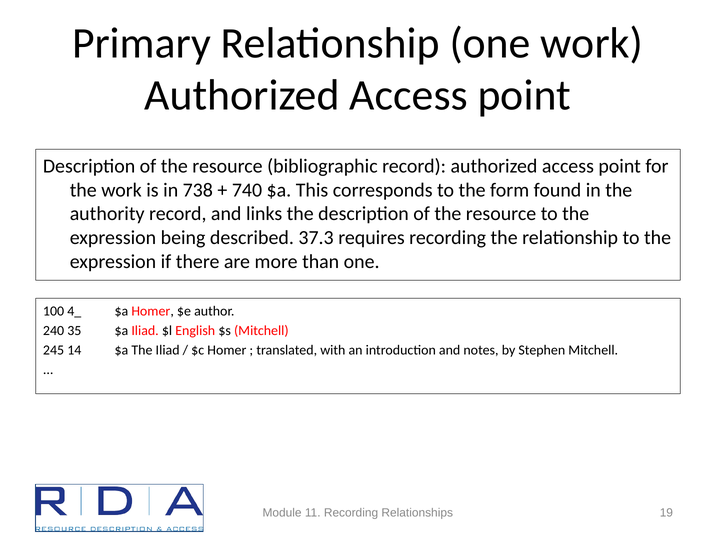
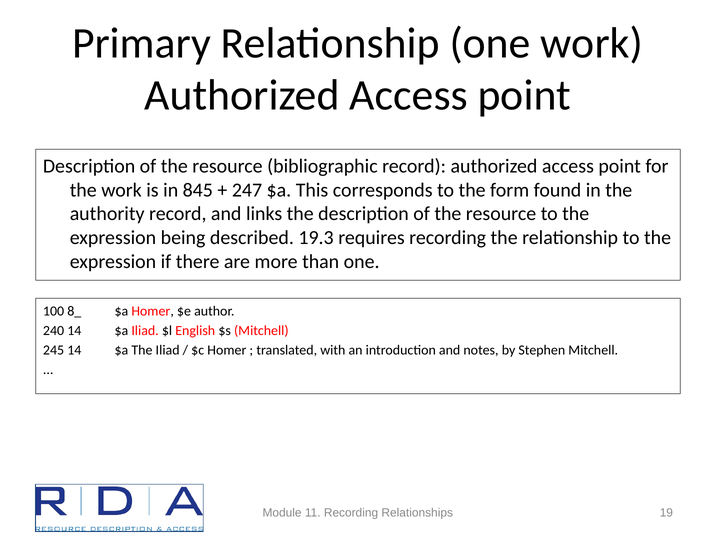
738: 738 -> 845
740: 740 -> 247
37.3: 37.3 -> 19.3
4_: 4_ -> 8_
240 35: 35 -> 14
